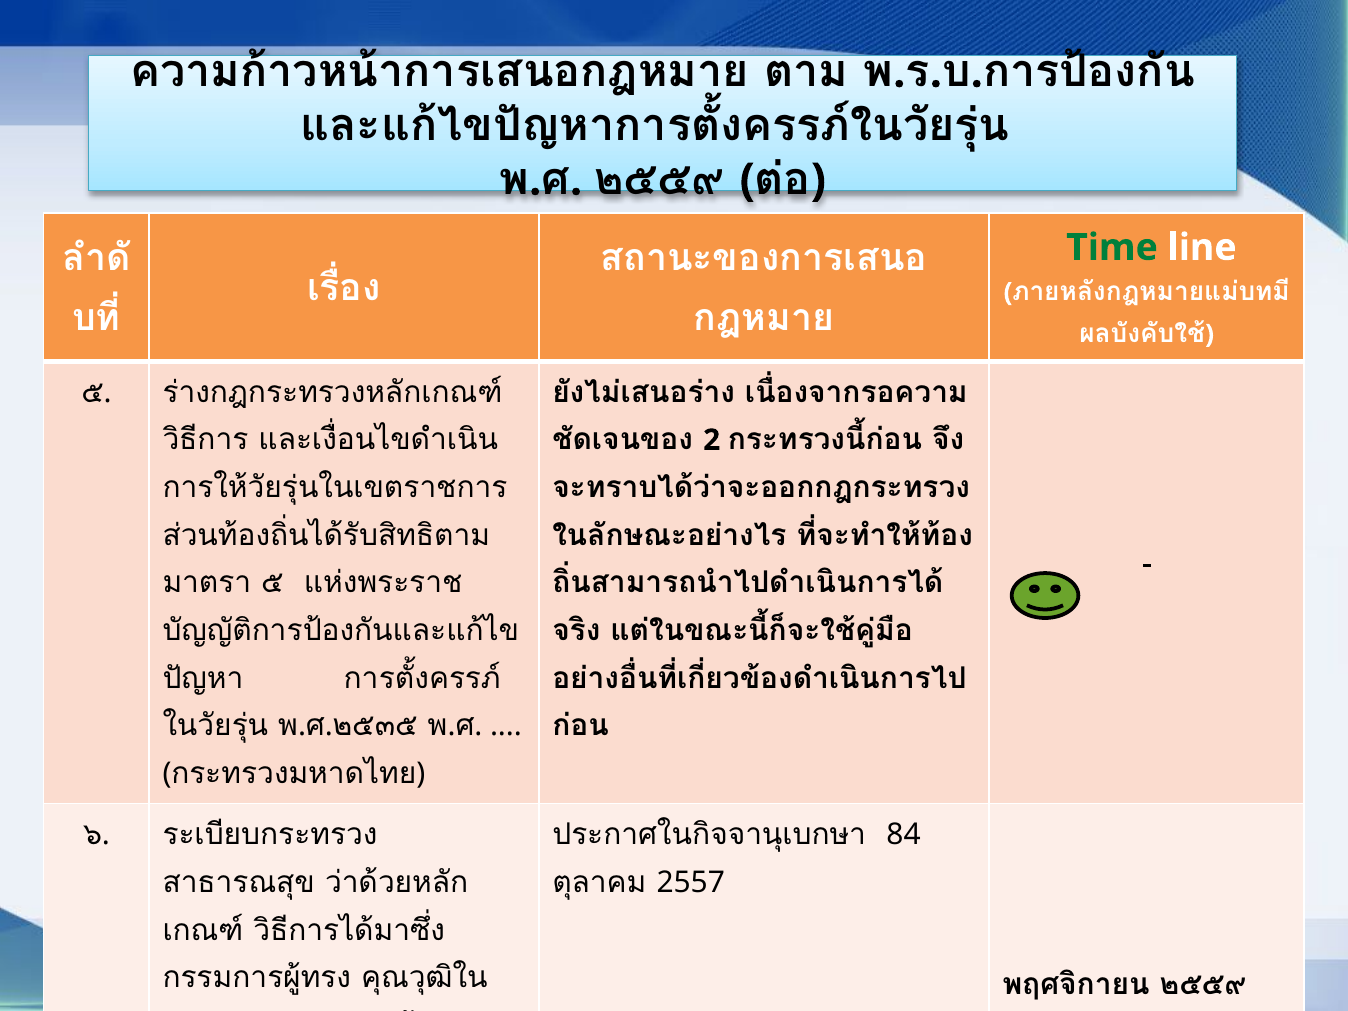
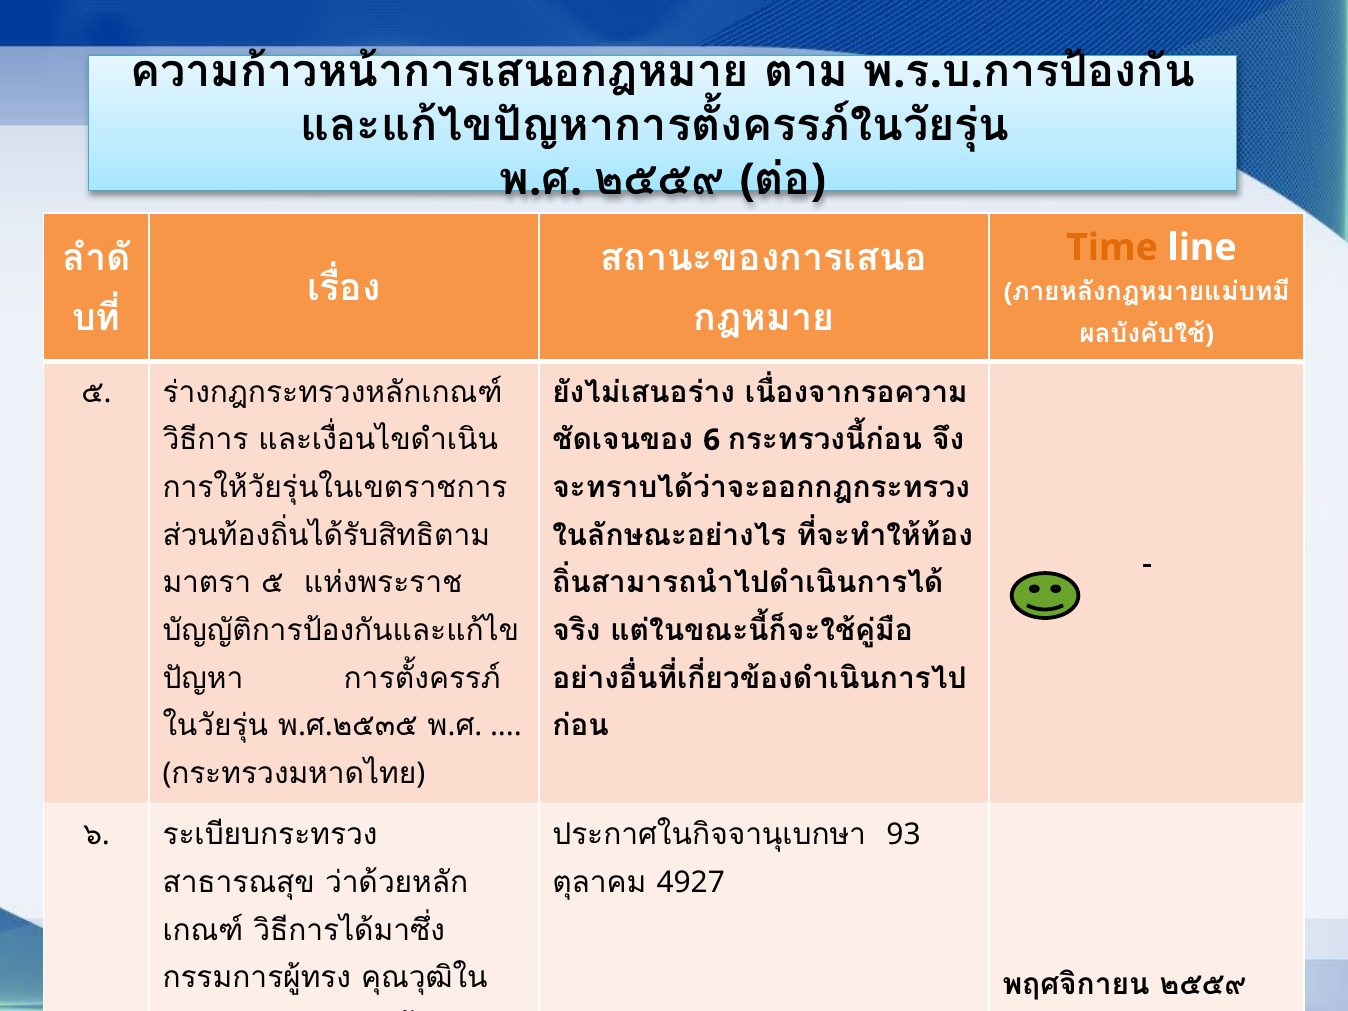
Time colour: green -> orange
2: 2 -> 6
84: 84 -> 93
2557: 2557 -> 4927
